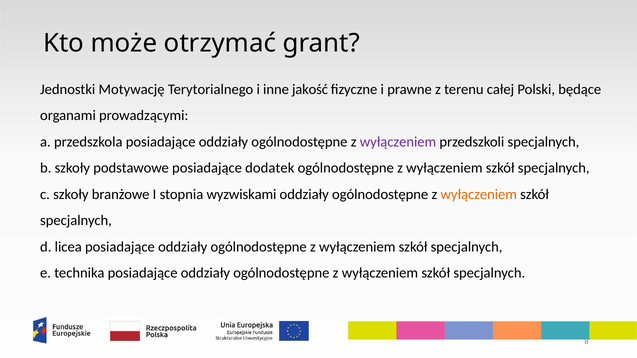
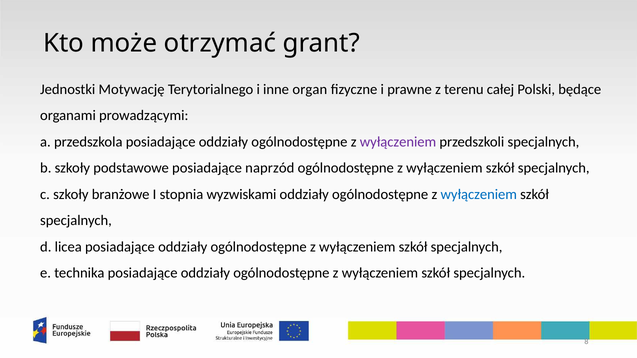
jakość: jakość -> organ
dodatek: dodatek -> naprzód
wyłączeniem at (479, 194) colour: orange -> blue
